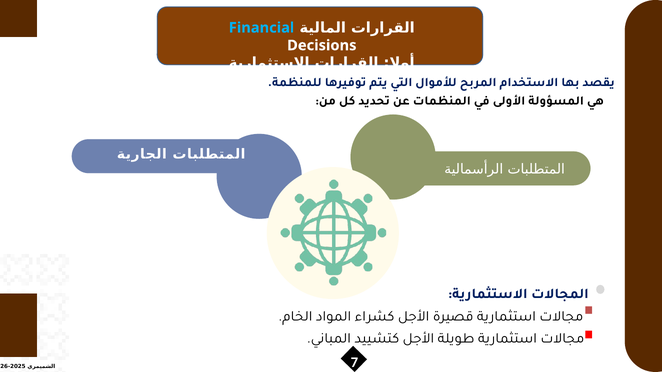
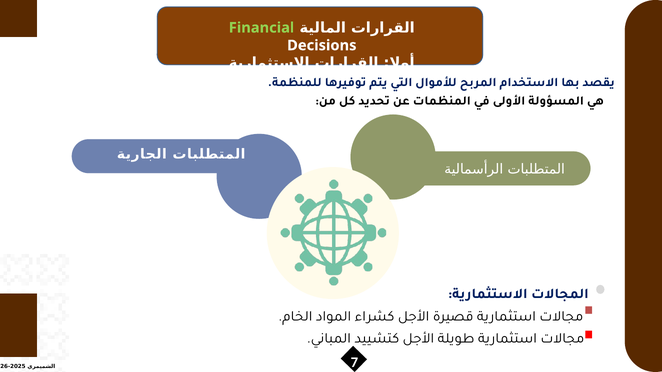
Financial colour: light blue -> light green
